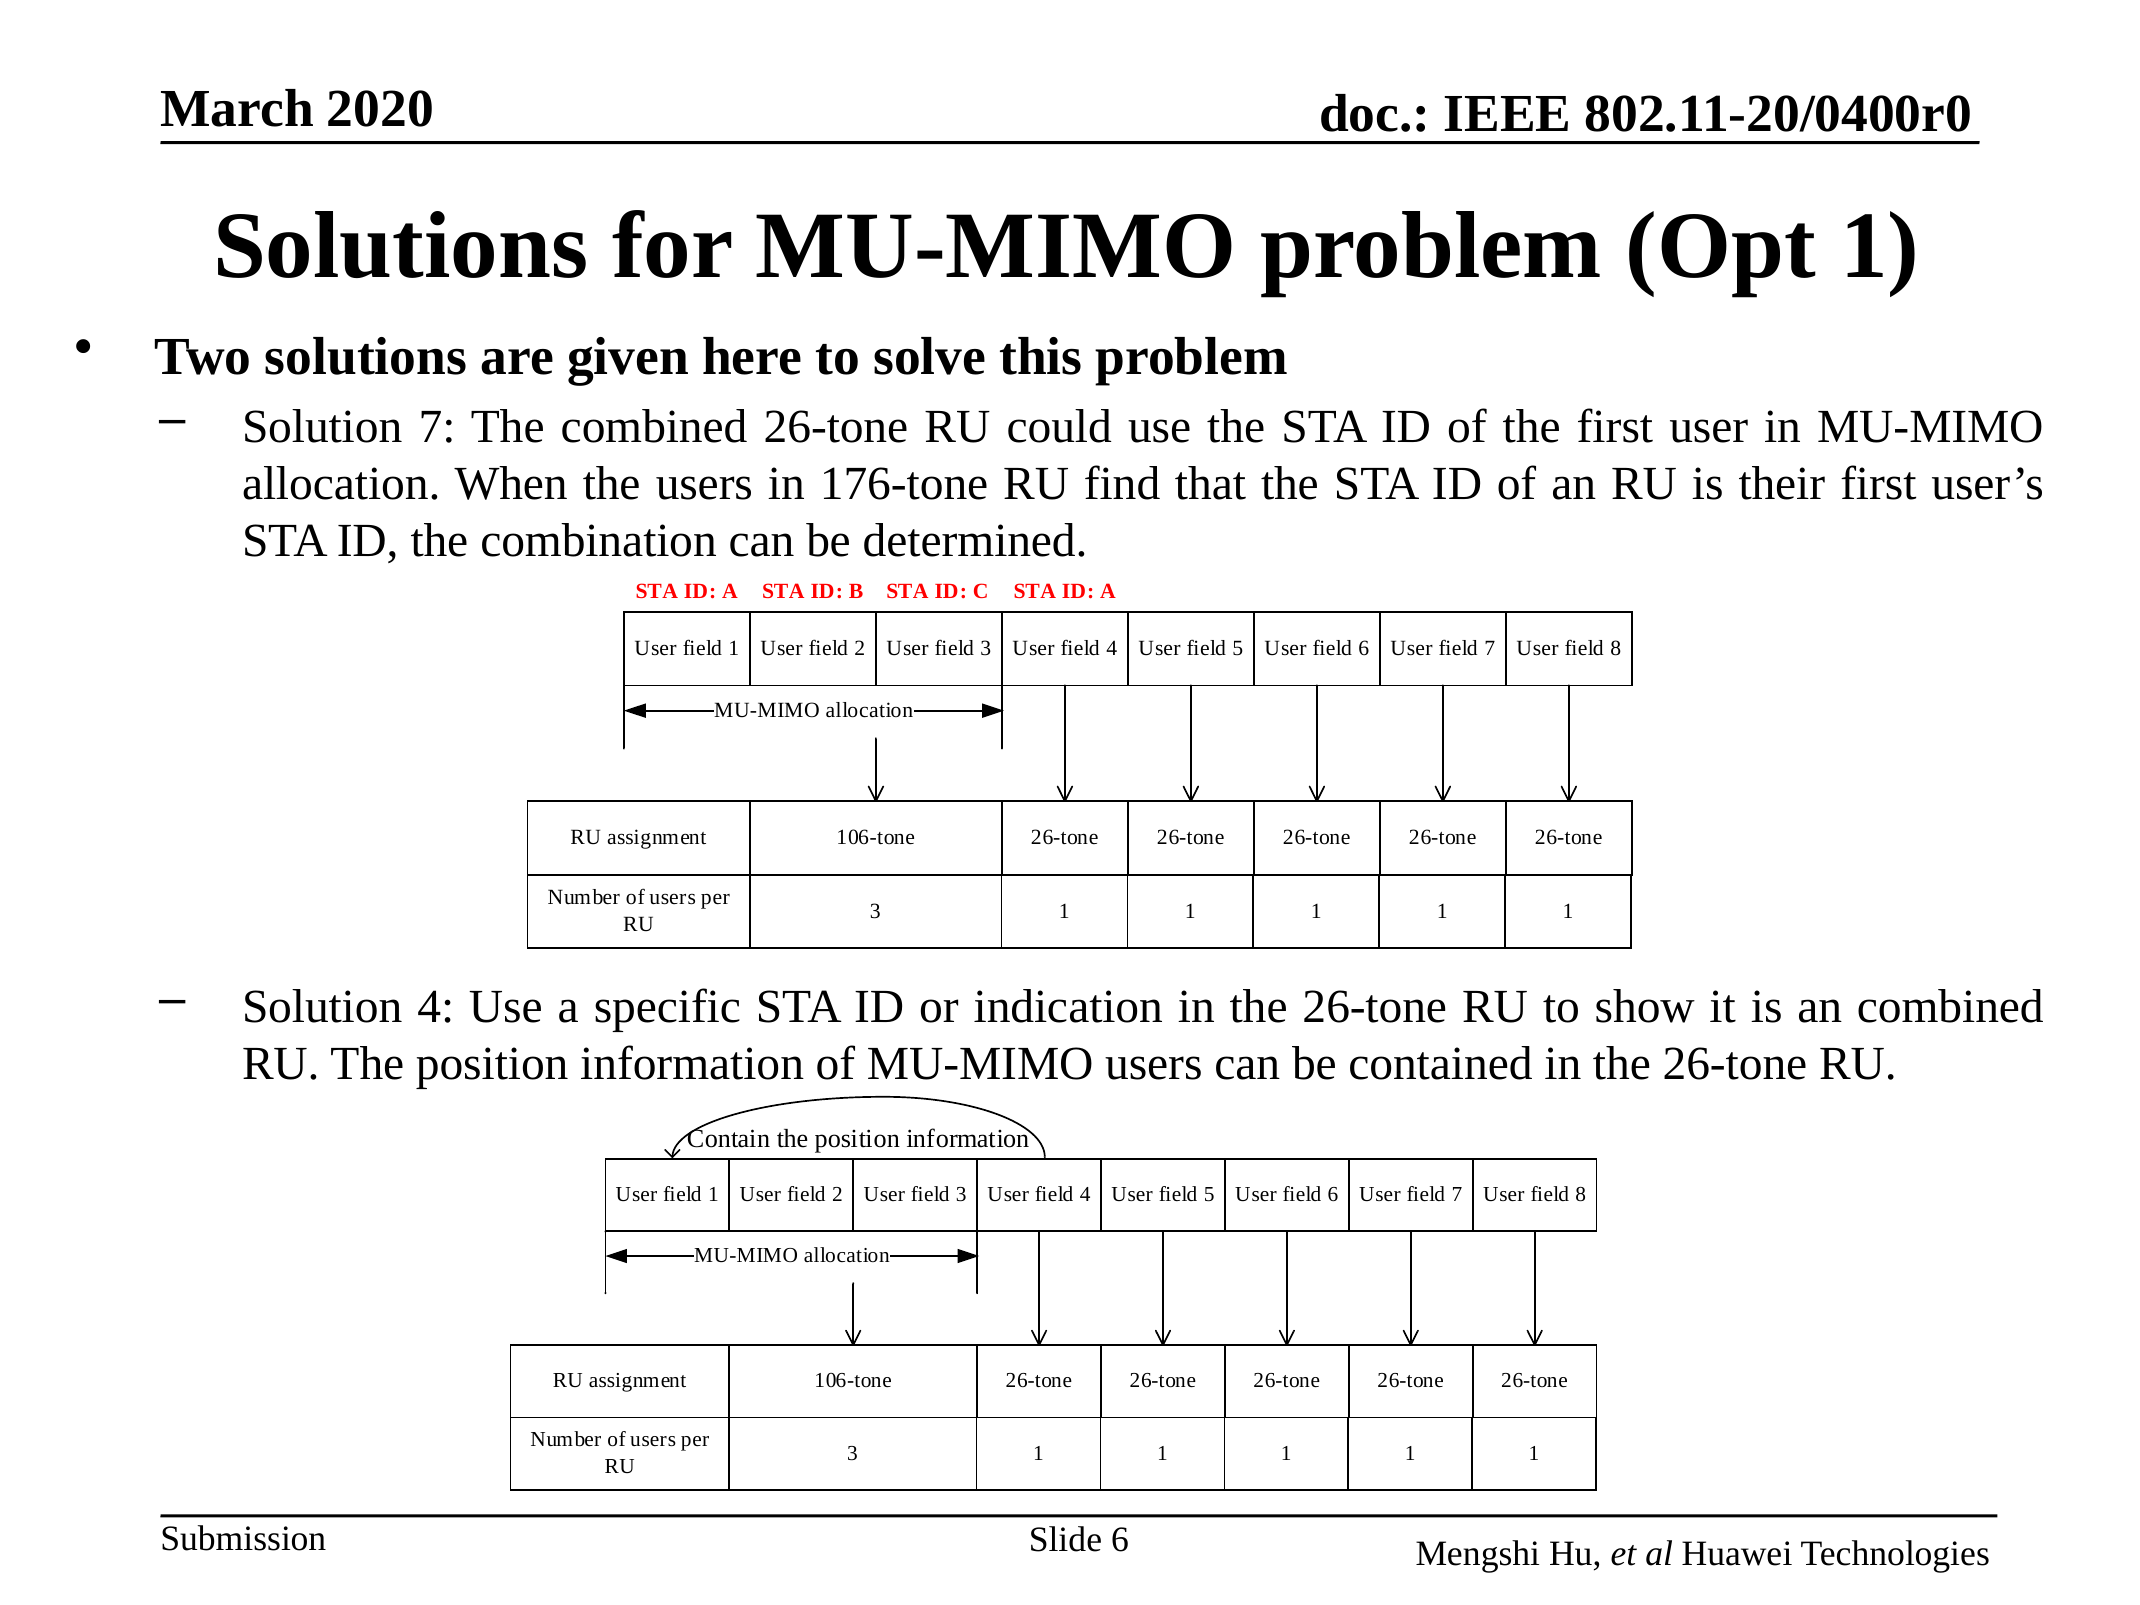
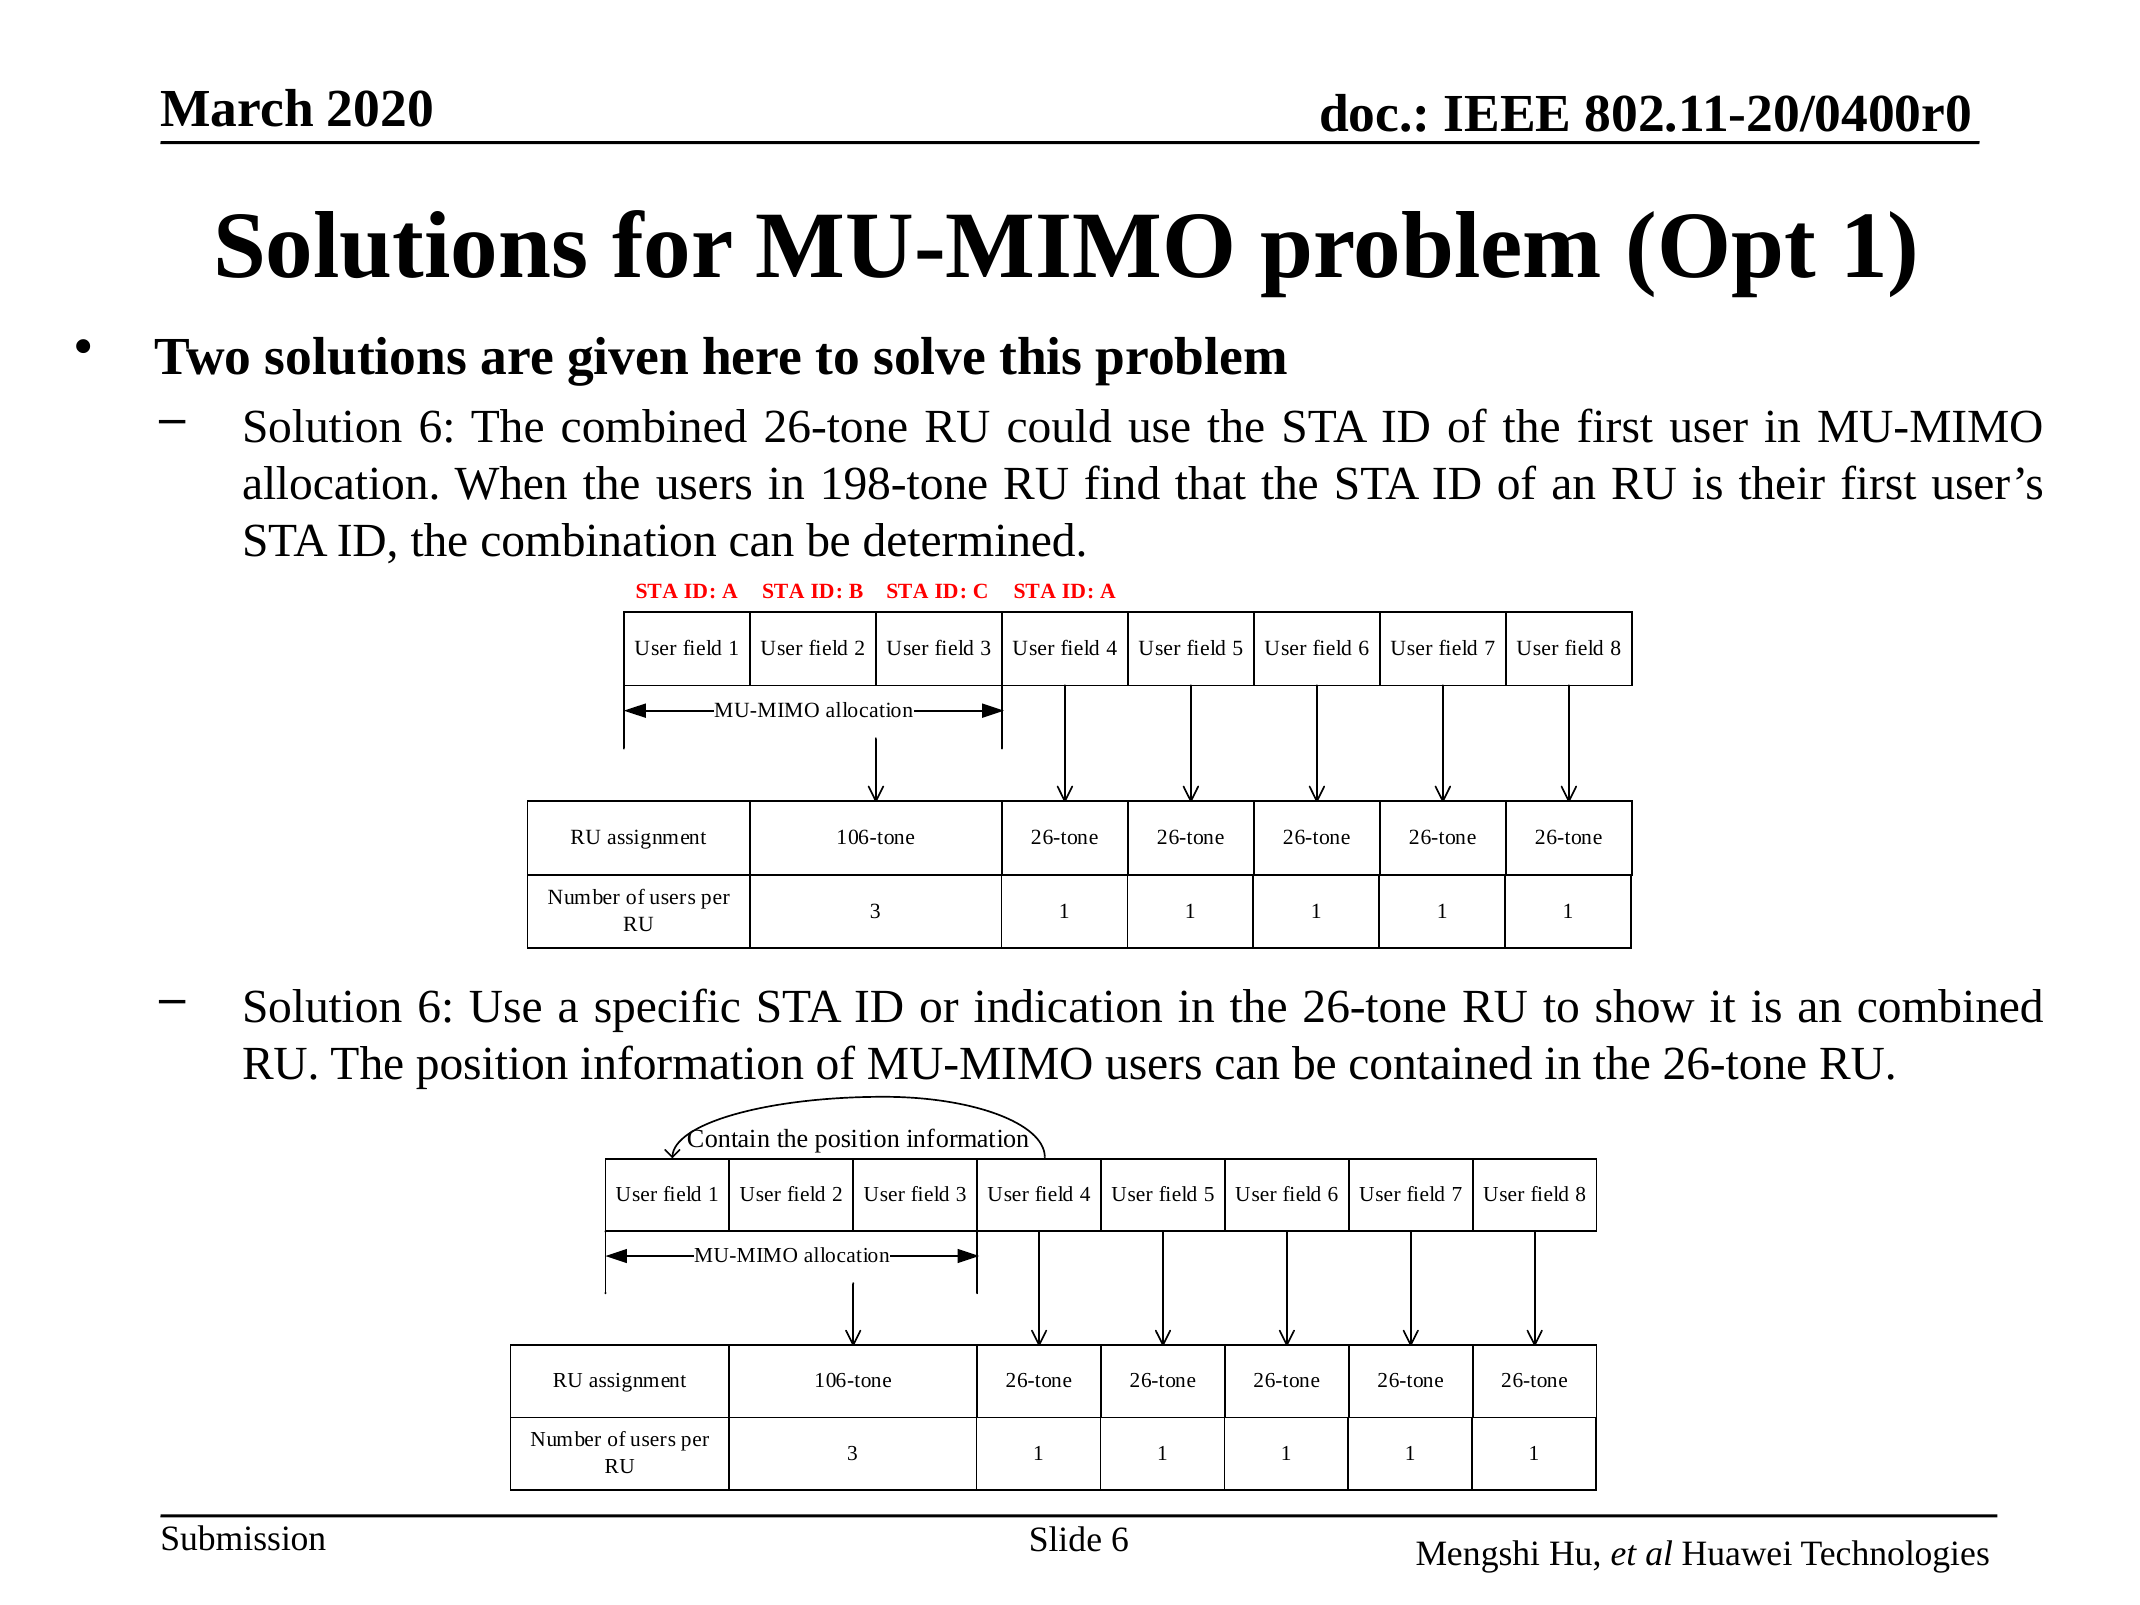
7 at (437, 427): 7 -> 6
176-tone: 176-tone -> 198-tone
4 at (436, 1007): 4 -> 6
